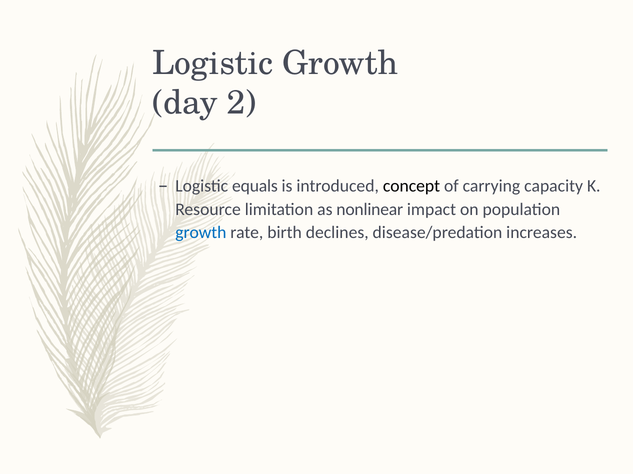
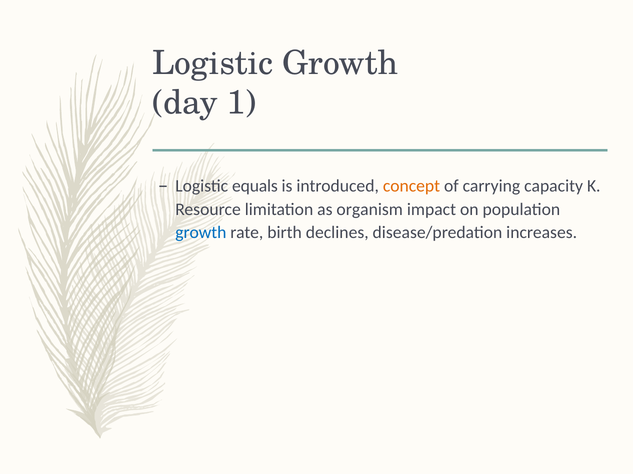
2: 2 -> 1
concept colour: black -> orange
nonlinear: nonlinear -> organism
